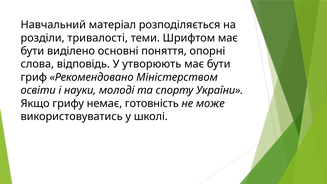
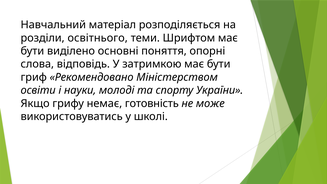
тривалості: тривалості -> освітнього
утворюють: утворюють -> затримкою
